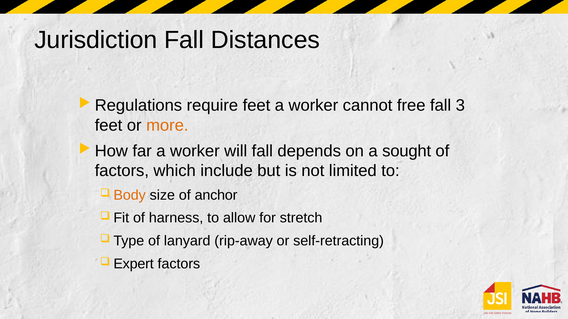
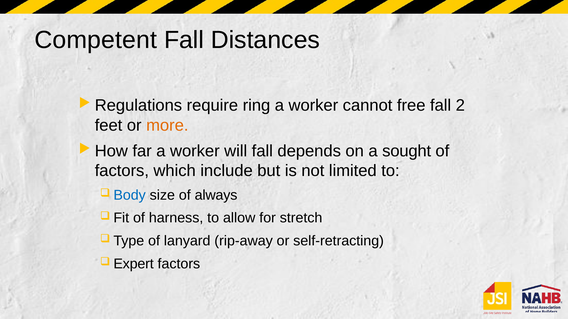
Jurisdiction: Jurisdiction -> Competent
require feet: feet -> ring
3: 3 -> 2
Body colour: orange -> blue
anchor: anchor -> always
